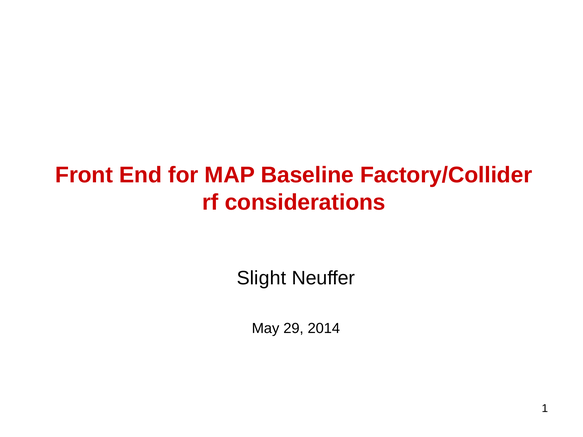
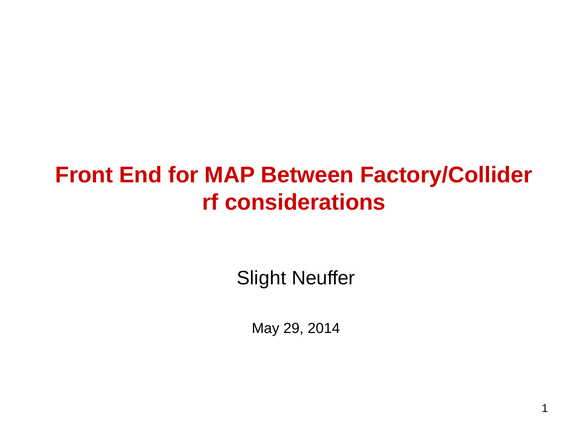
Baseline: Baseline -> Between
